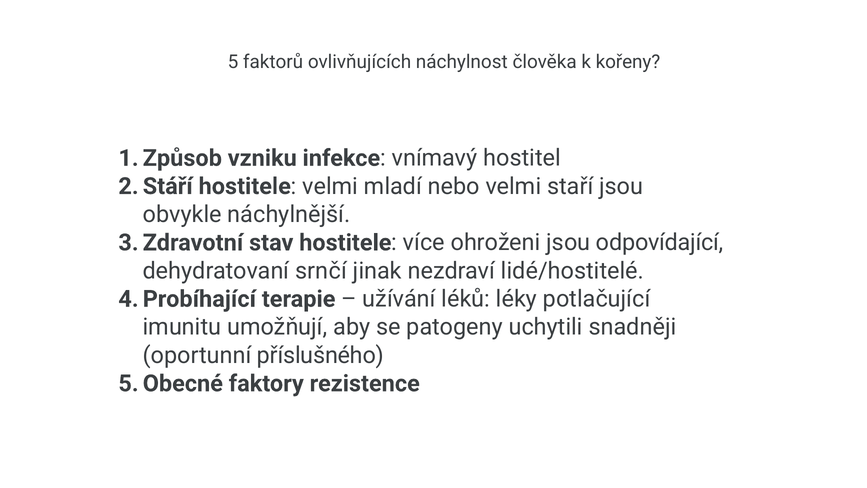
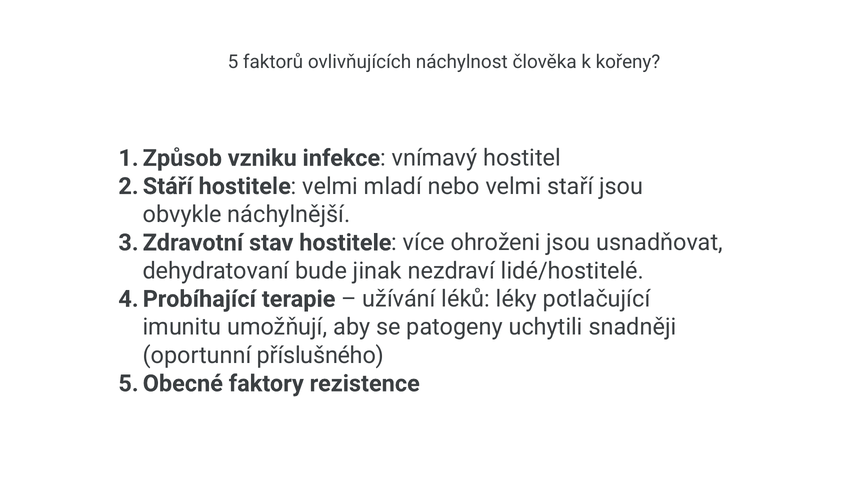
odpovídající: odpovídající -> usnadňovat
srnčí: srnčí -> bude
